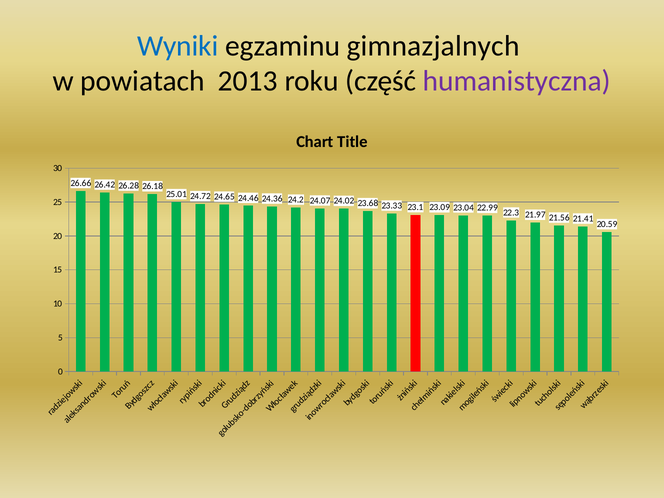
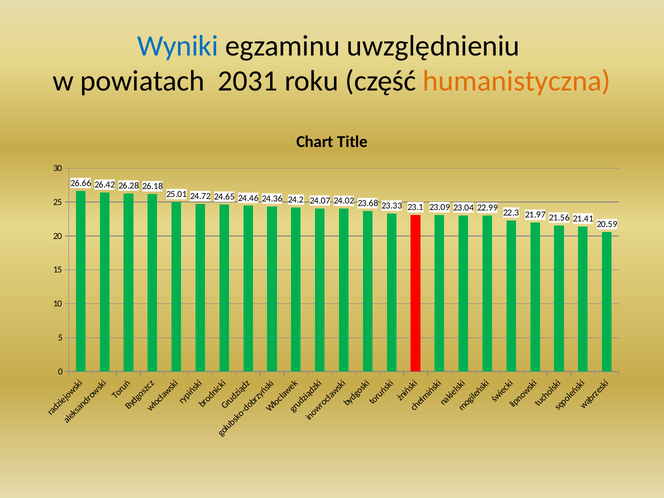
gimnazjalnych: gimnazjalnych -> uwzględnieniu
2013: 2013 -> 2031
humanistyczna colour: purple -> orange
